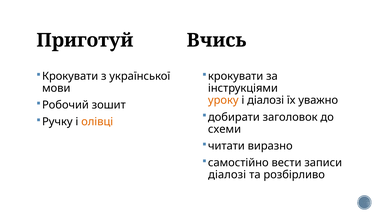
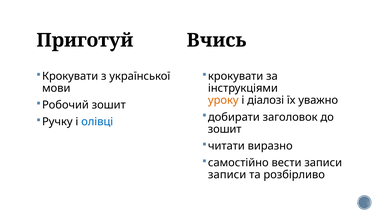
олівці colour: orange -> blue
схеми at (225, 129): схеми -> зошит
діалозі at (227, 175): діалозі -> записи
